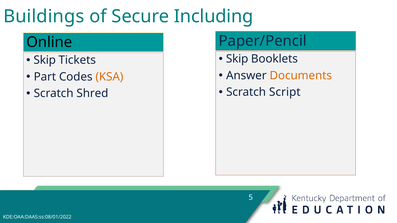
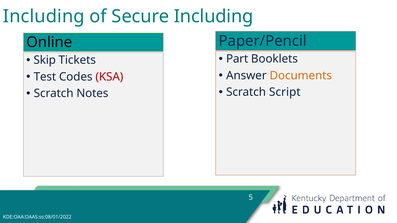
Buildings at (44, 16): Buildings -> Including
Skip at (237, 59): Skip -> Part
Part: Part -> Test
KSA colour: orange -> red
Shred: Shred -> Notes
